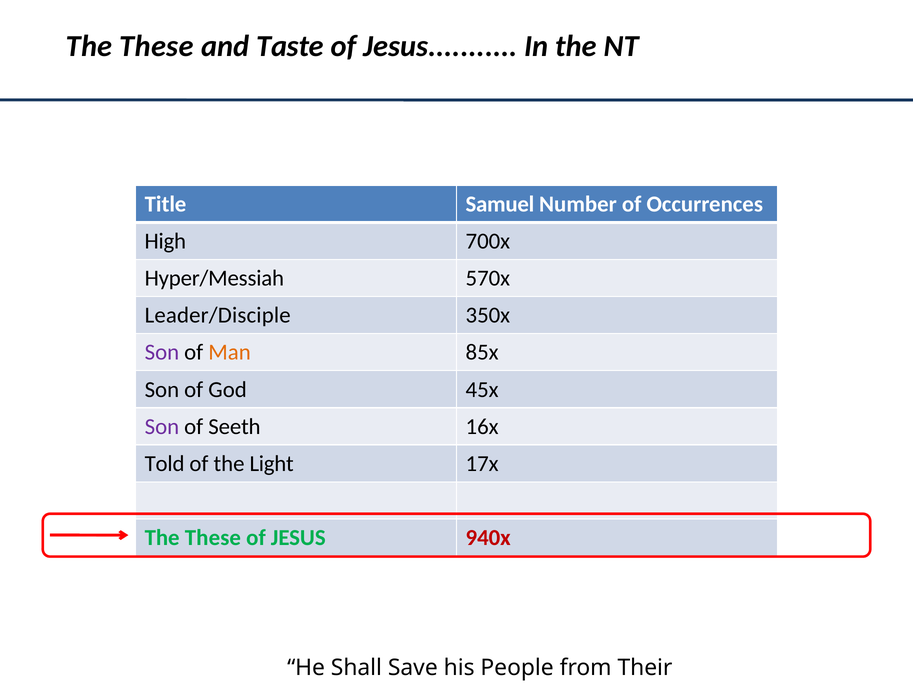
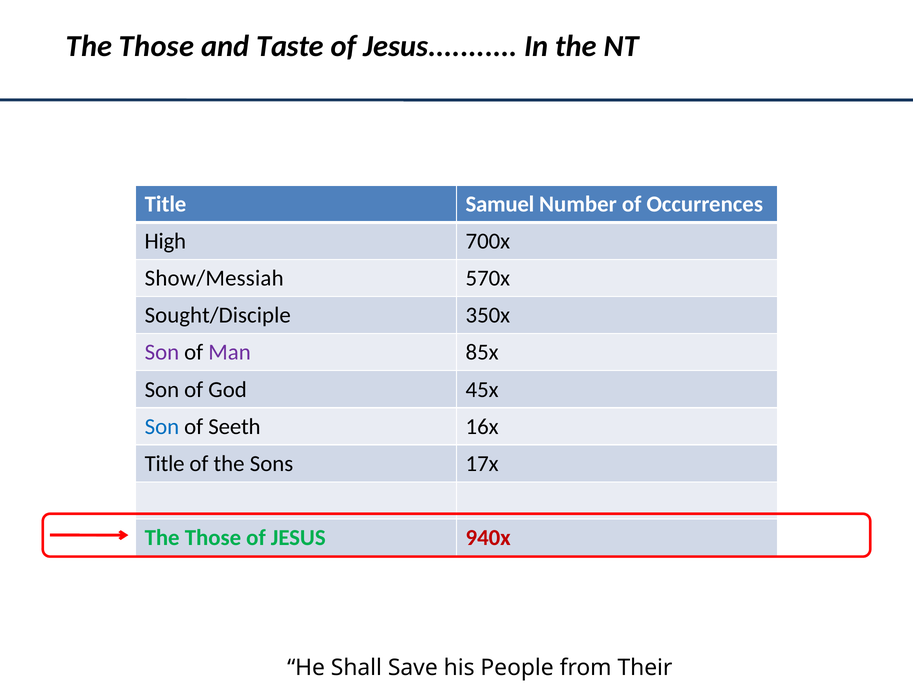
These at (156, 46): These -> Those
Hyper/Messiah: Hyper/Messiah -> Show/Messiah
Leader/Disciple: Leader/Disciple -> Sought/Disciple
Man colour: orange -> purple
Son at (162, 426) colour: purple -> blue
Told at (165, 463): Told -> Title
Light: Light -> Sons
These at (213, 537): These -> Those
